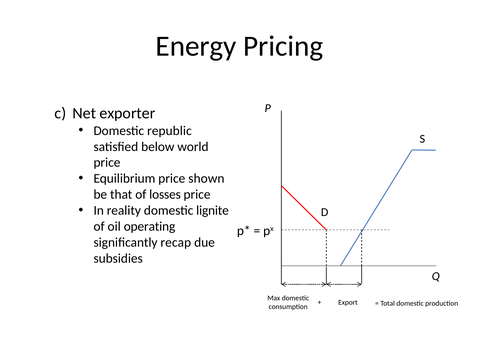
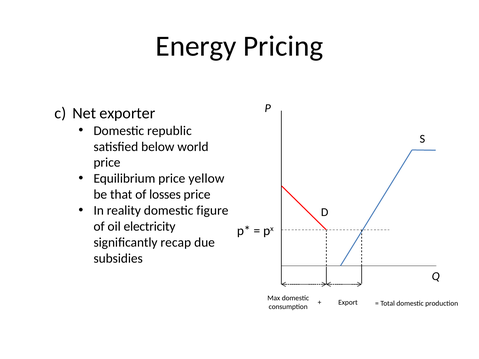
shown: shown -> yellow
lignite: lignite -> figure
operating: operating -> electricity
